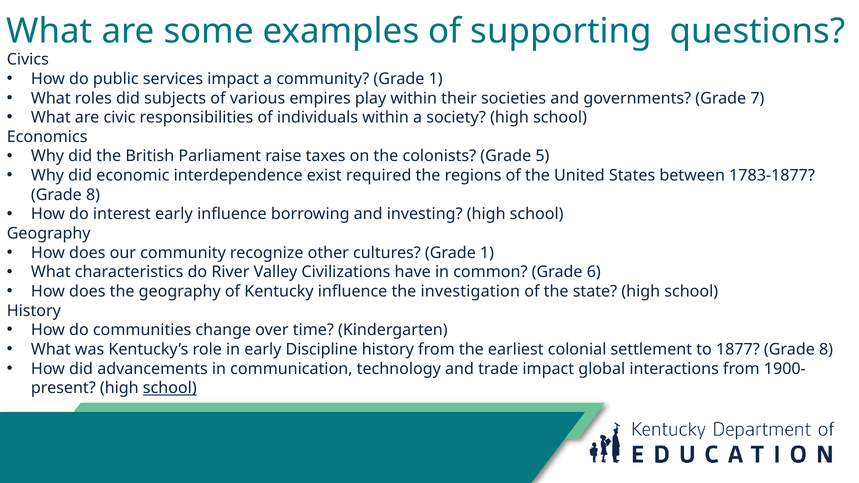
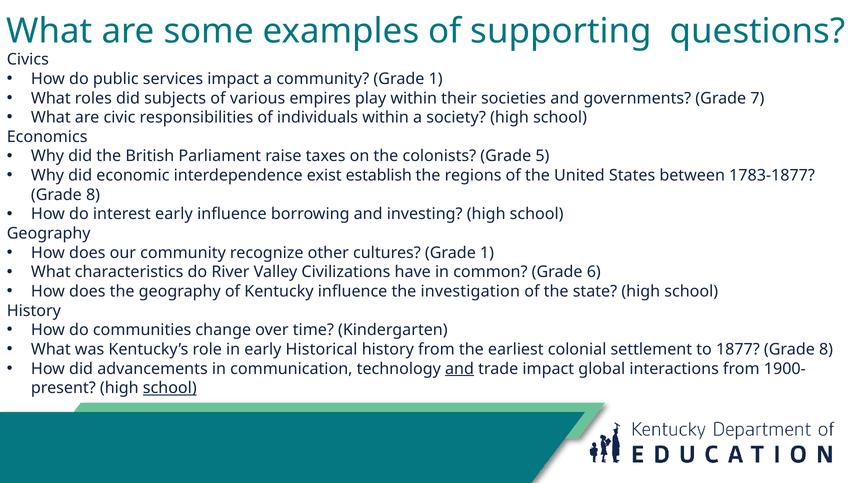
required: required -> establish
Discipline: Discipline -> Historical
and at (460, 369) underline: none -> present
